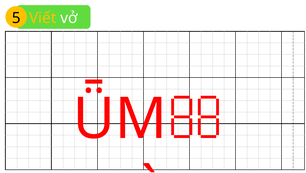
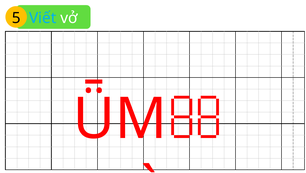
Viết colour: yellow -> light blue
